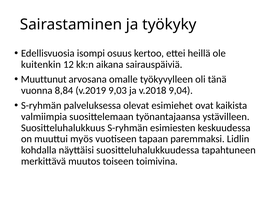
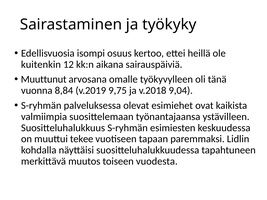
9,03: 9,03 -> 9,75
myös: myös -> tekee
toimivina: toimivina -> vuodesta
